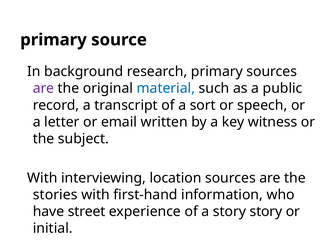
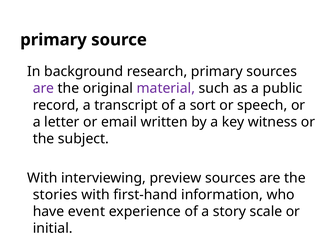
material colour: blue -> purple
location: location -> preview
street: street -> event
story story: story -> scale
